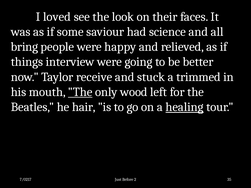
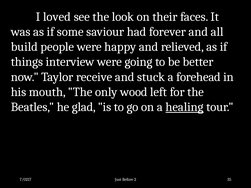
science: science -> forever
bring: bring -> build
trimmed: trimmed -> forehead
The at (80, 92) underline: present -> none
hair: hair -> glad
